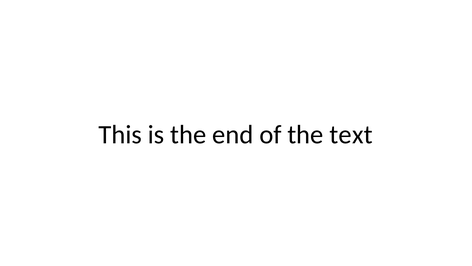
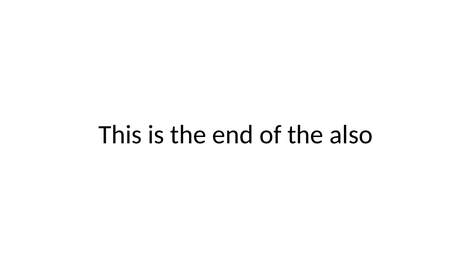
text: text -> also
